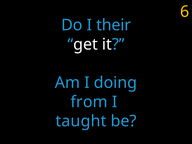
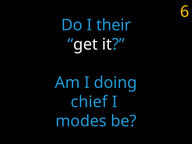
from: from -> chief
taught: taught -> modes
